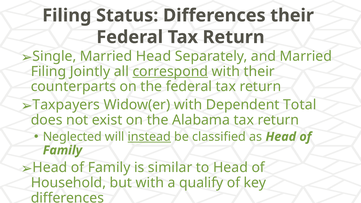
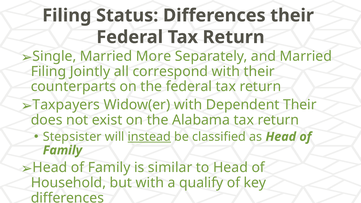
Married Head: Head -> More
correspond underline: present -> none
Dependent Total: Total -> Their
Neglected: Neglected -> Stepsister
